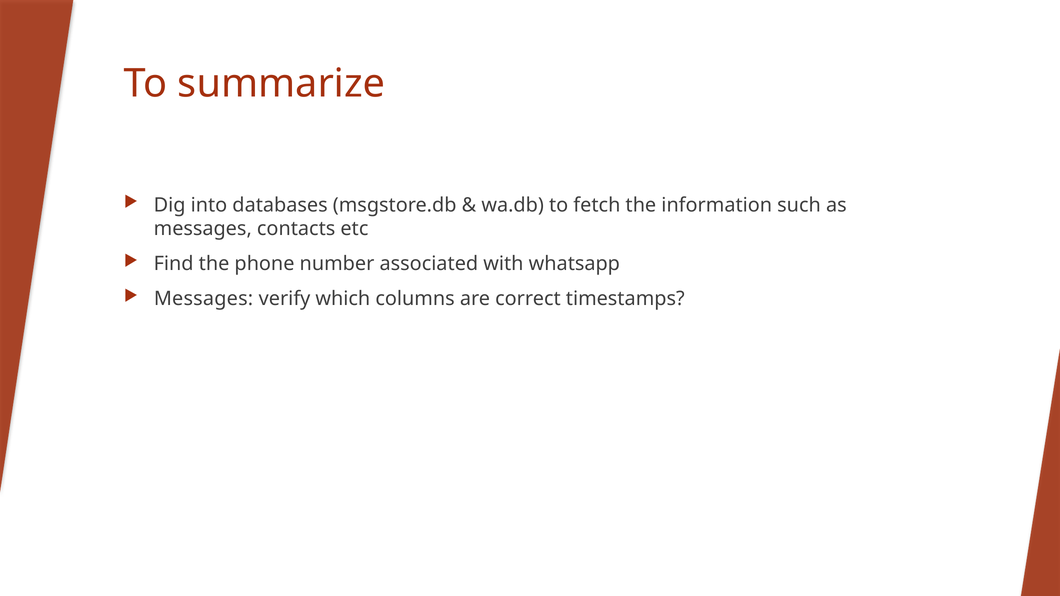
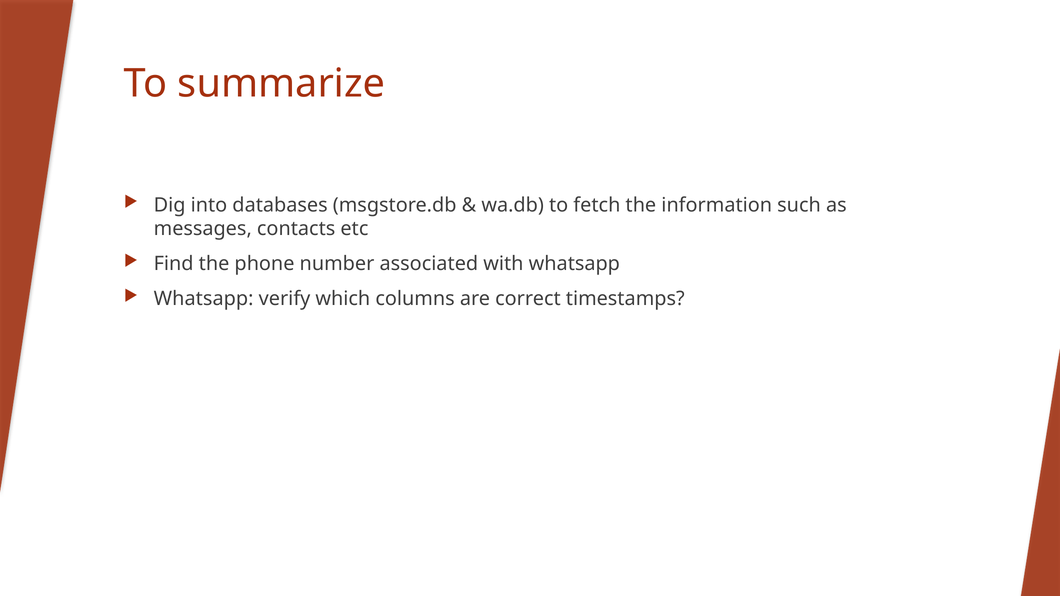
Messages at (204, 299): Messages -> Whatsapp
